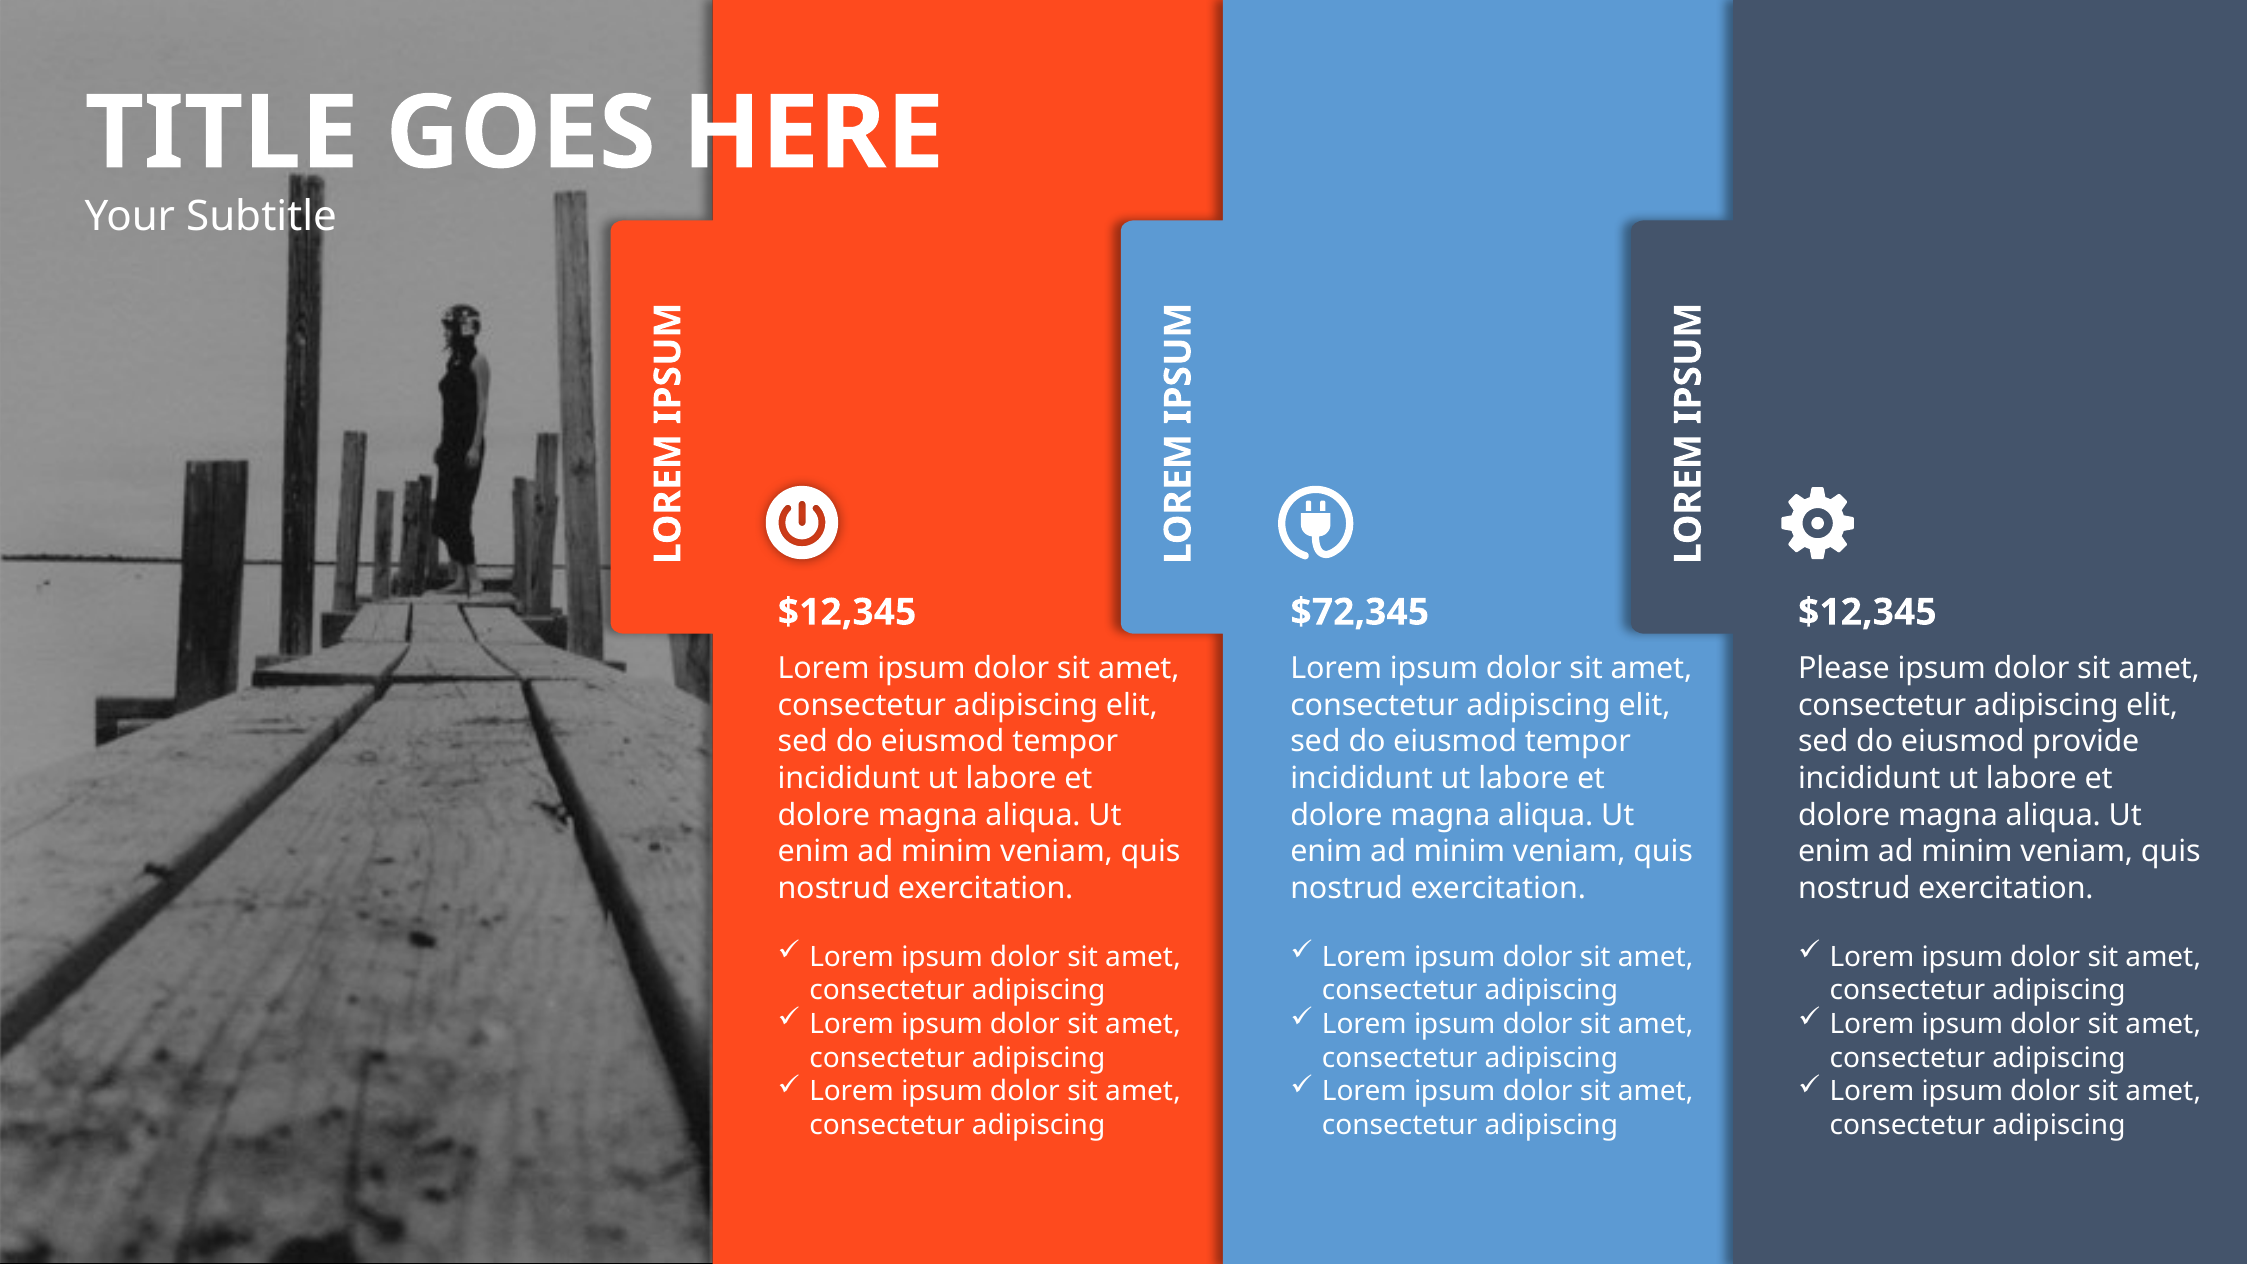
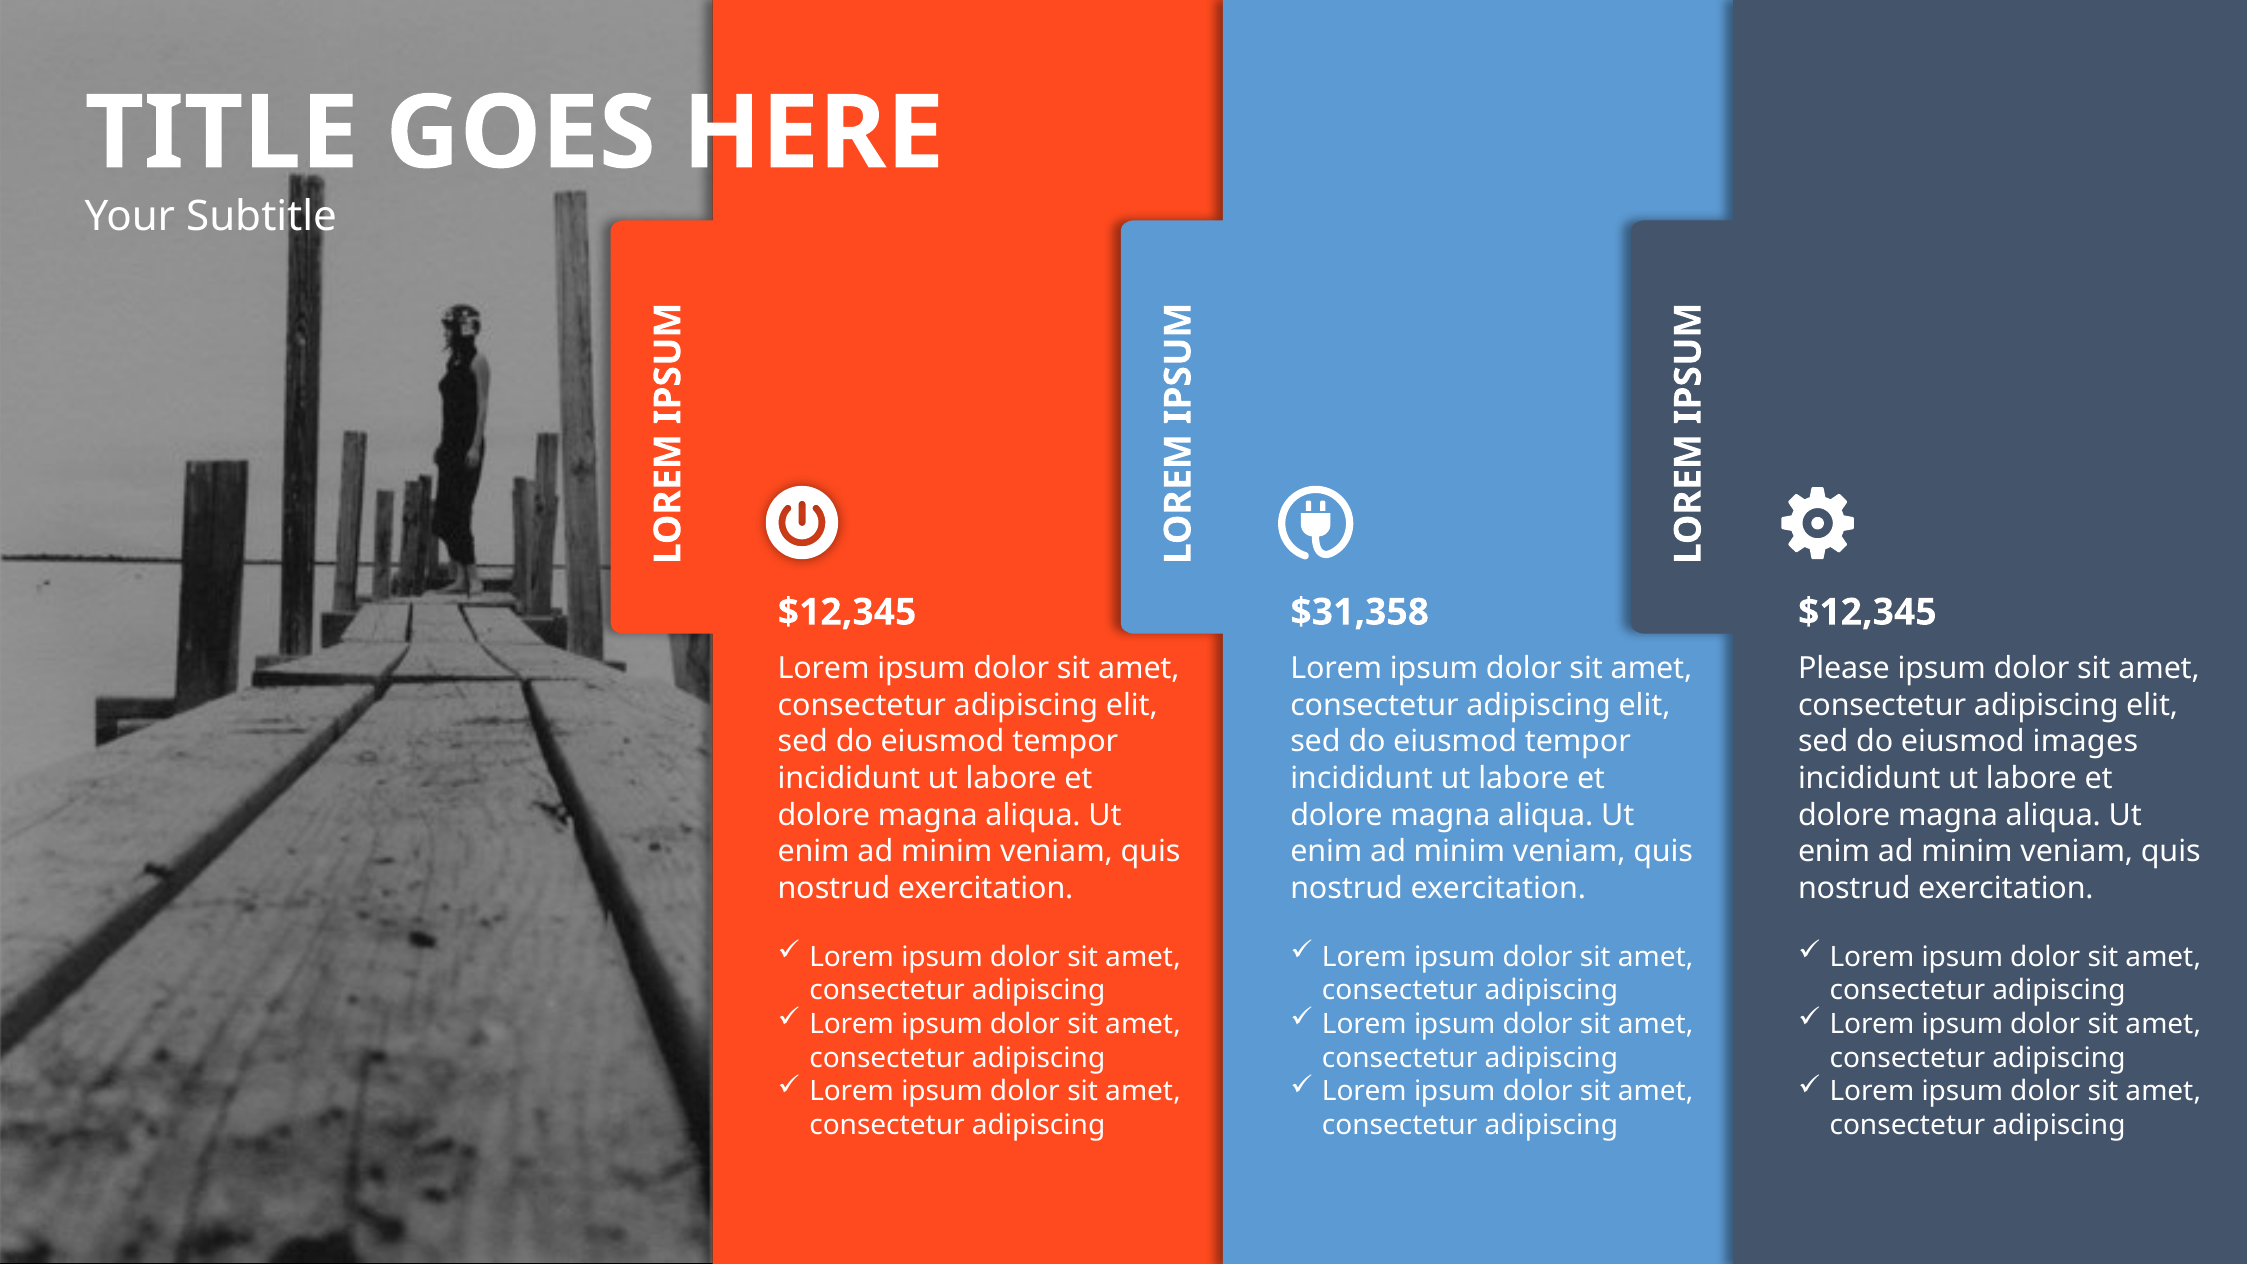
$72,345: $72,345 -> $31,358
provide: provide -> images
